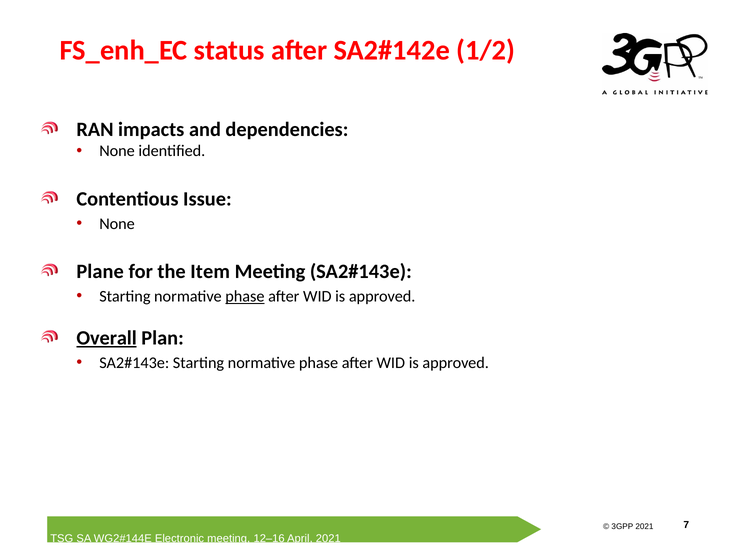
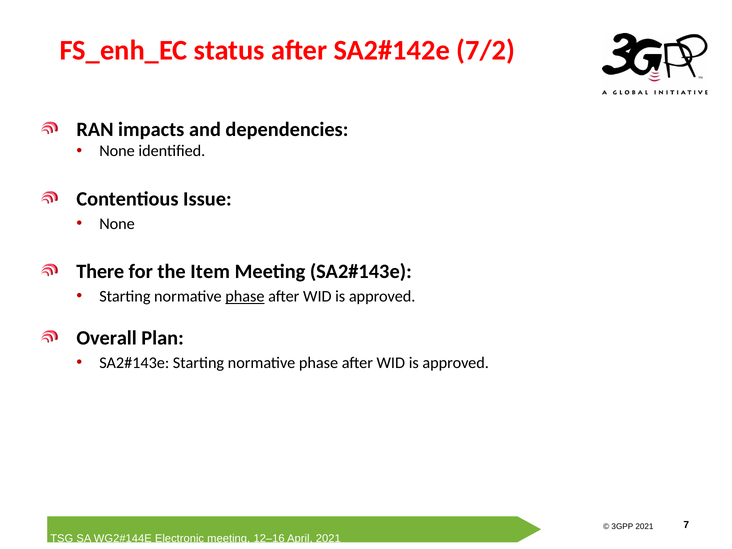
1/2: 1/2 -> 7/2
Plane: Plane -> There
Overall underline: present -> none
